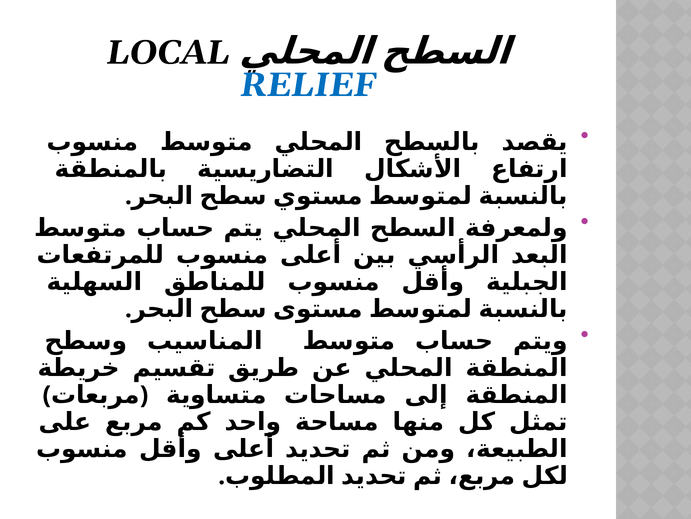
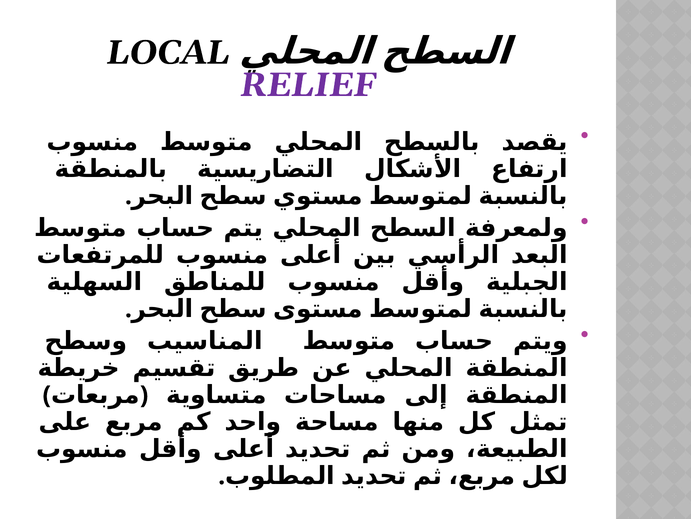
RELIEF colour: blue -> purple
